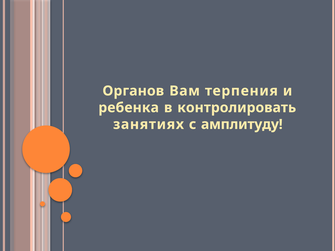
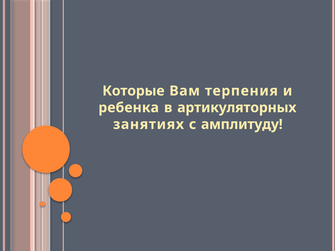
Органов: Органов -> Которые
контролировать: контролировать -> артикуляторных
